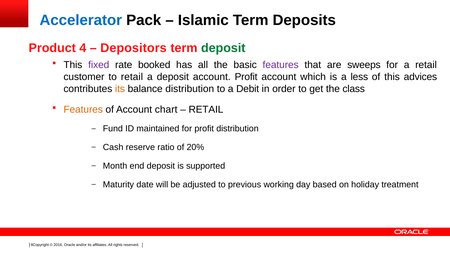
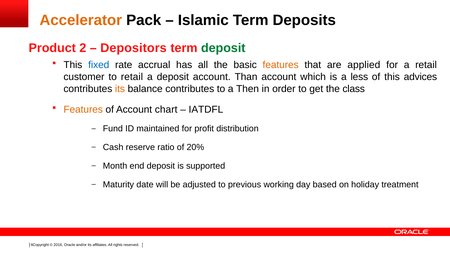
Accelerator colour: blue -> orange
4: 4 -> 2
fixed colour: purple -> blue
booked: booked -> accrual
features at (281, 65) colour: purple -> orange
sweeps: sweeps -> applied
account Profit: Profit -> Than
balance distribution: distribution -> contributes
Debit: Debit -> Then
RETAIL at (206, 110): RETAIL -> IATDFL
